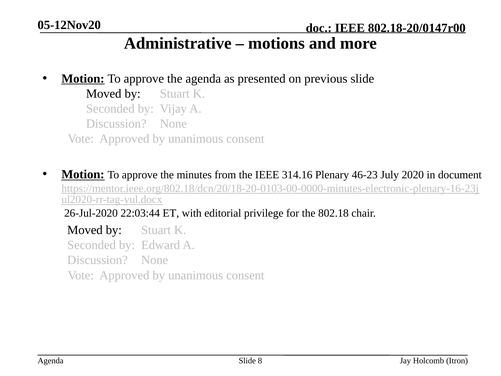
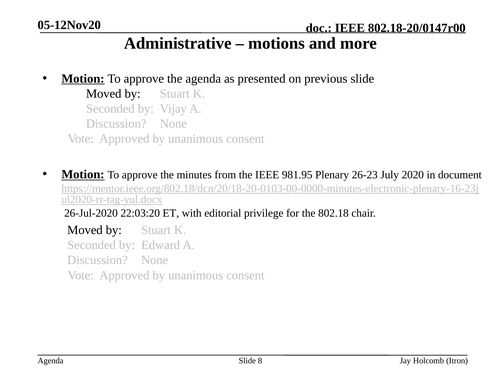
314.16: 314.16 -> 981.95
46-23: 46-23 -> 26-23
22:03:44: 22:03:44 -> 22:03:20
